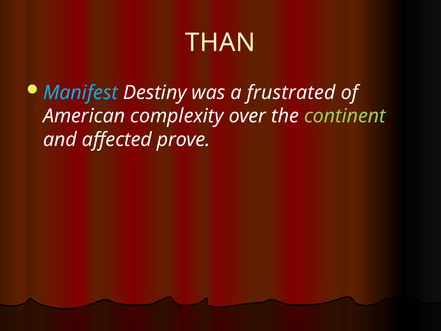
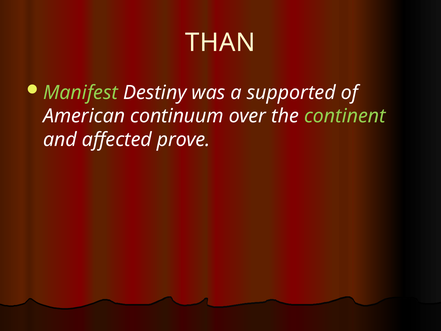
Manifest colour: light blue -> light green
frustrated: frustrated -> supported
complexity: complexity -> continuum
